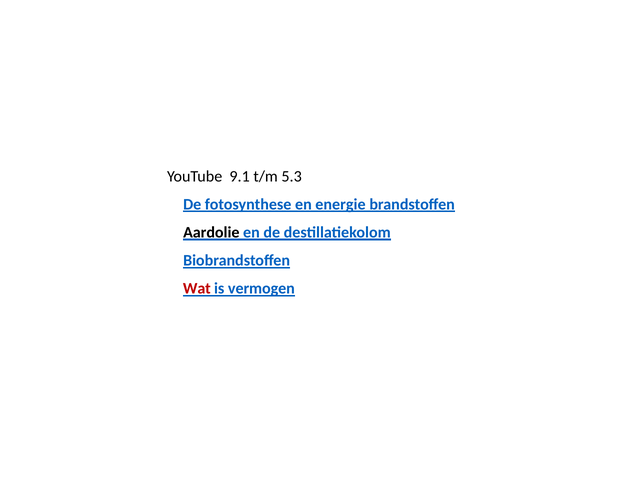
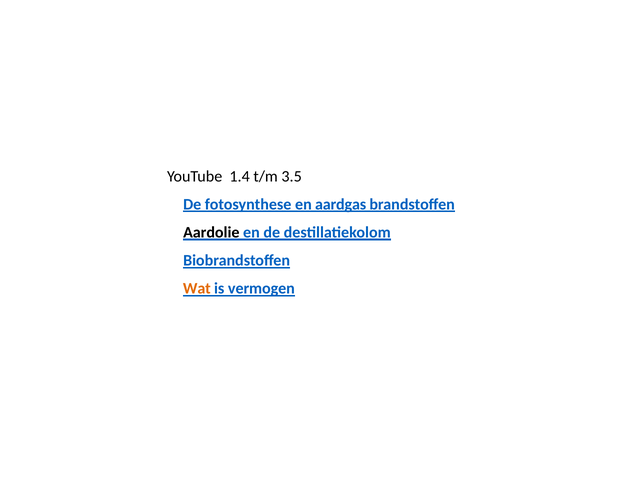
9.1: 9.1 -> 1.4
5.3: 5.3 -> 3.5
energie: energie -> aardgas
Wat colour: red -> orange
